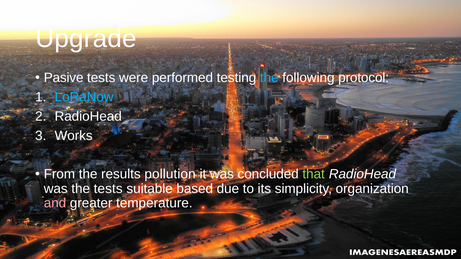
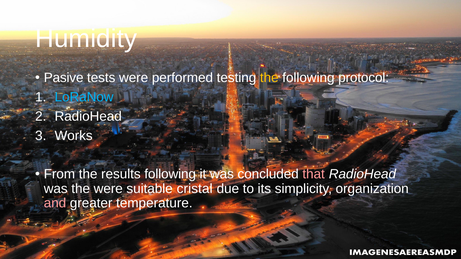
Upgrade: Upgrade -> Humidity
the at (269, 78) colour: light blue -> yellow
results pollution: pollution -> following
that colour: light green -> pink
the tests: tests -> were
based: based -> cristal
